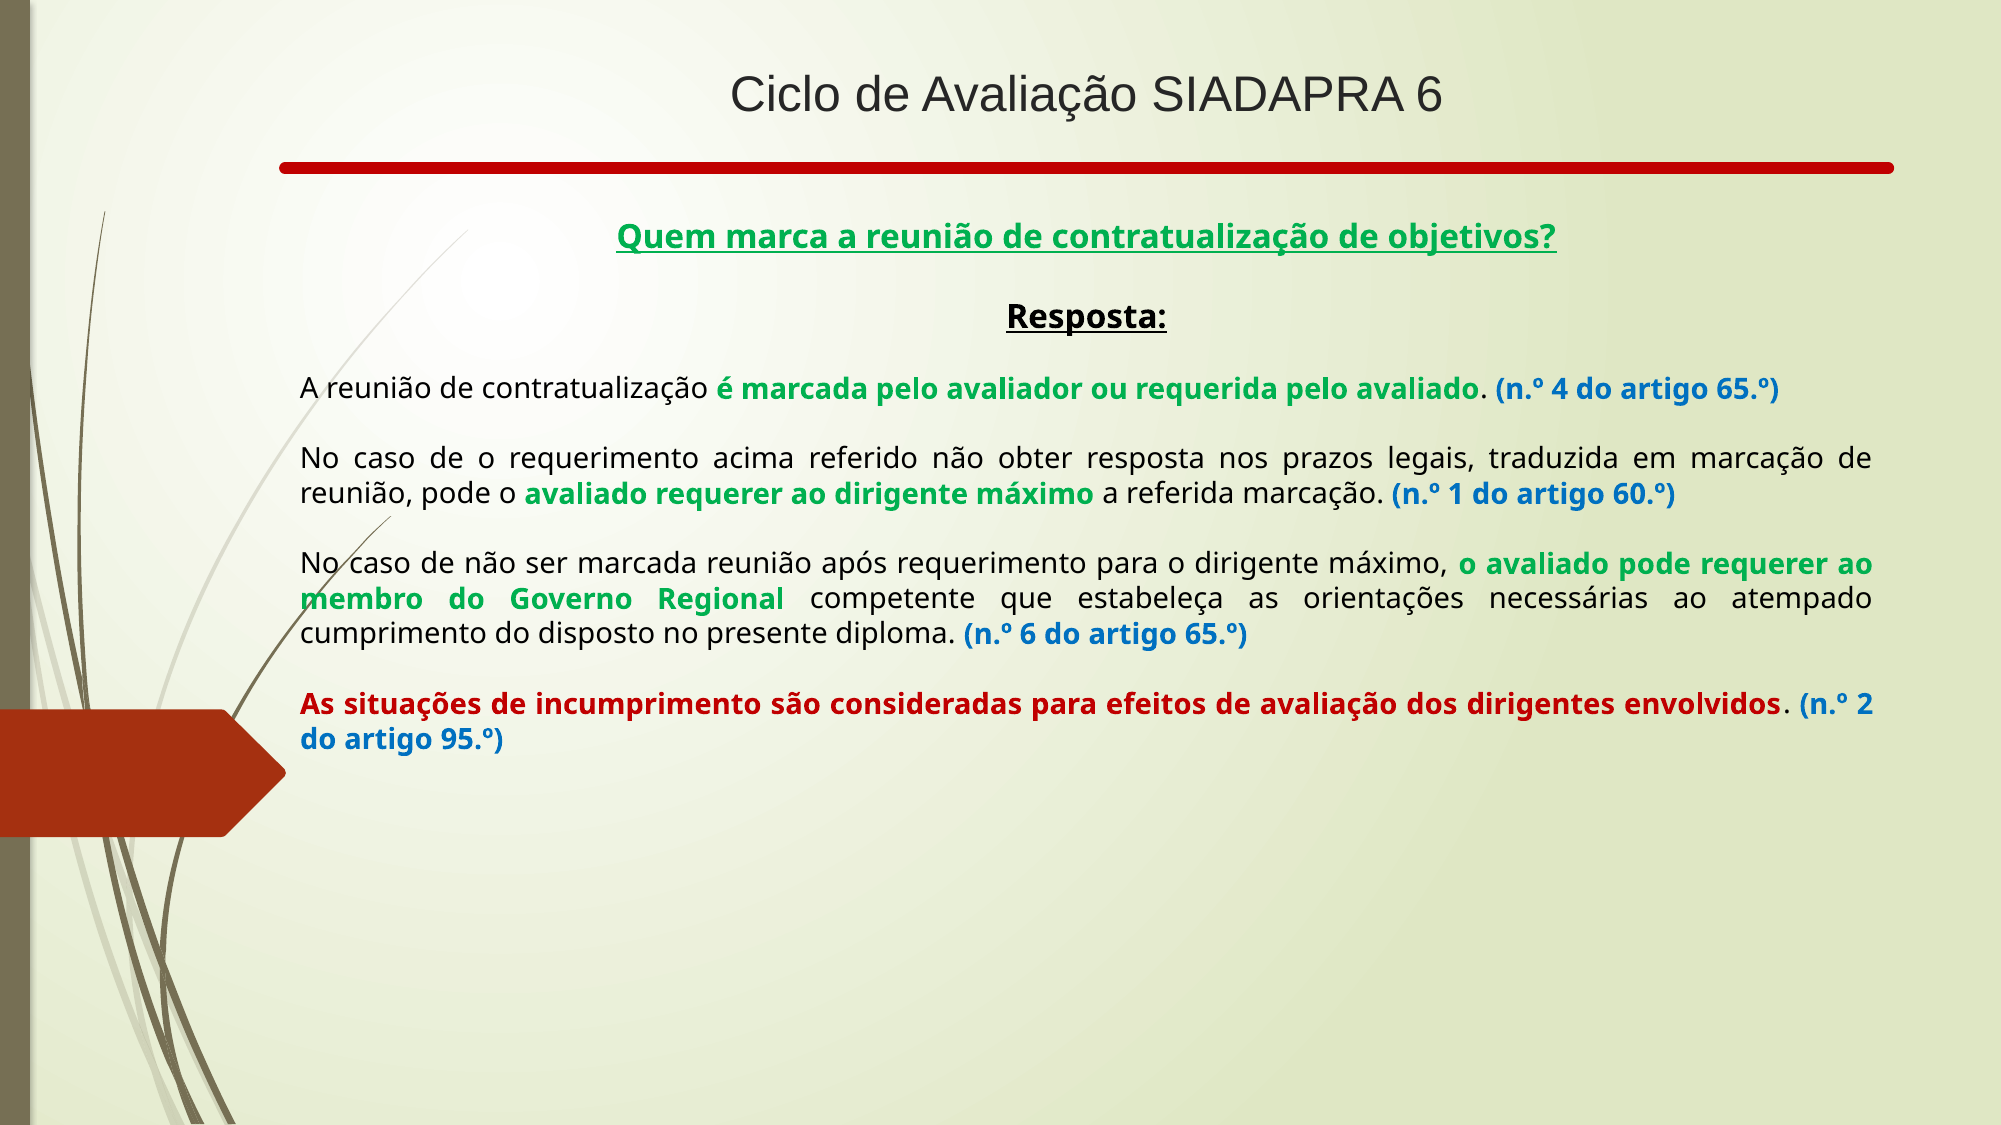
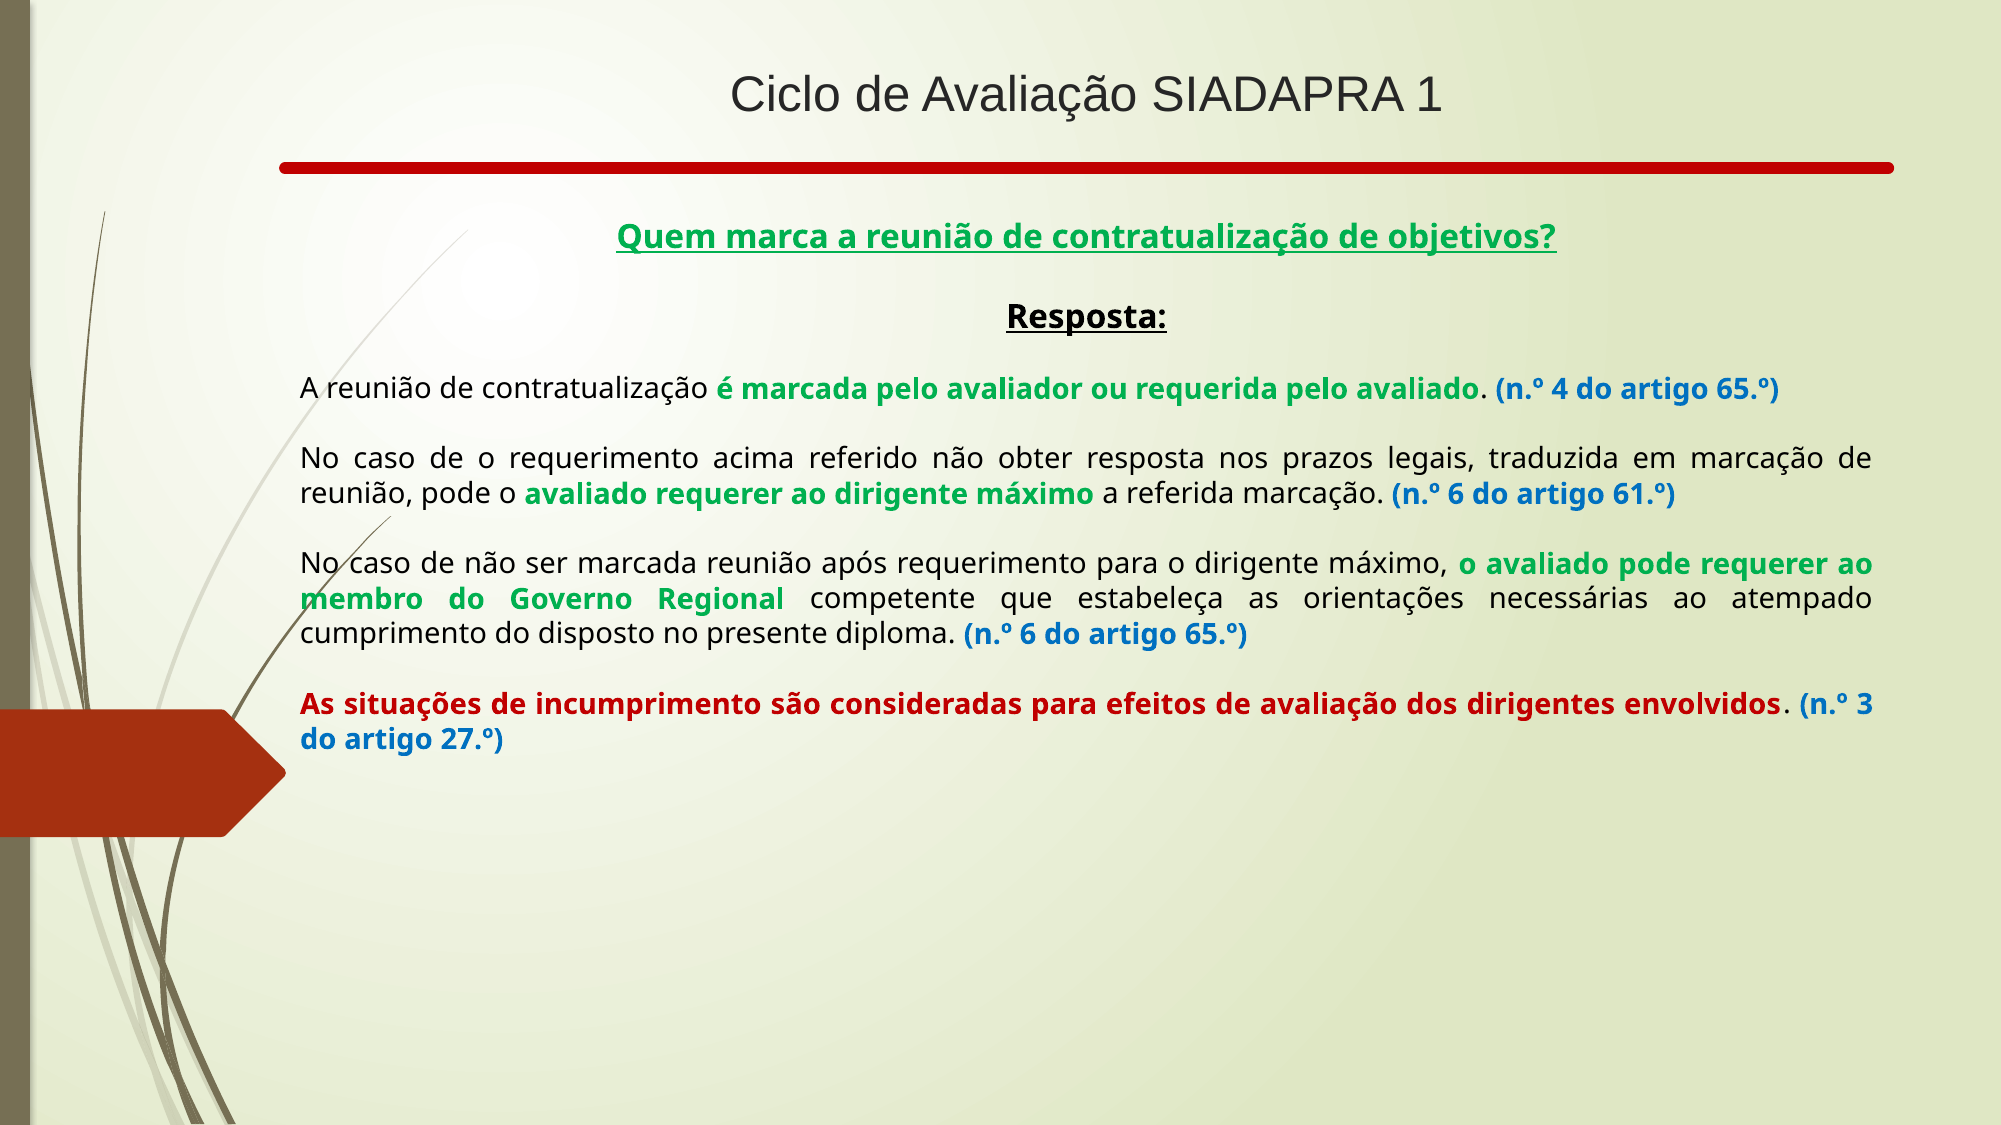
SIADAPRA 6: 6 -> 1
marcação n.º 1: 1 -> 6
60.º: 60.º -> 61.º
2: 2 -> 3
95.º: 95.º -> 27.º
